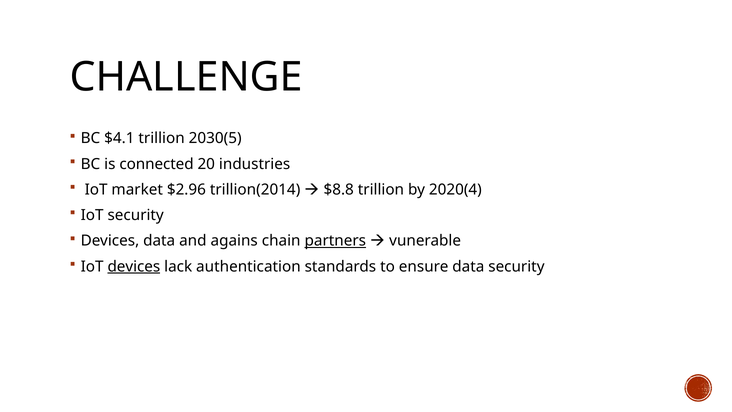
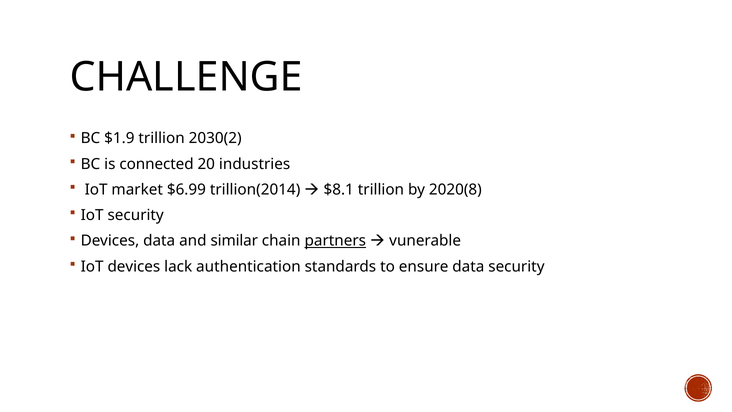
$4.1: $4.1 -> $1.9
2030(5: 2030(5 -> 2030(2
$2.96: $2.96 -> $6.99
$8.8: $8.8 -> $8.1
2020(4: 2020(4 -> 2020(8
agains: agains -> similar
devices at (134, 266) underline: present -> none
